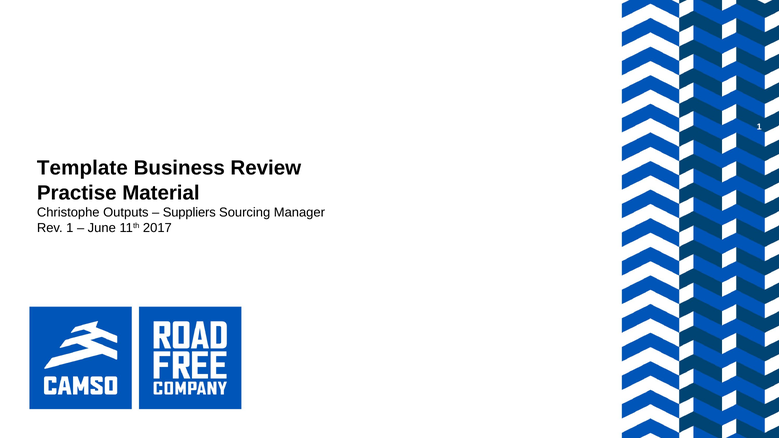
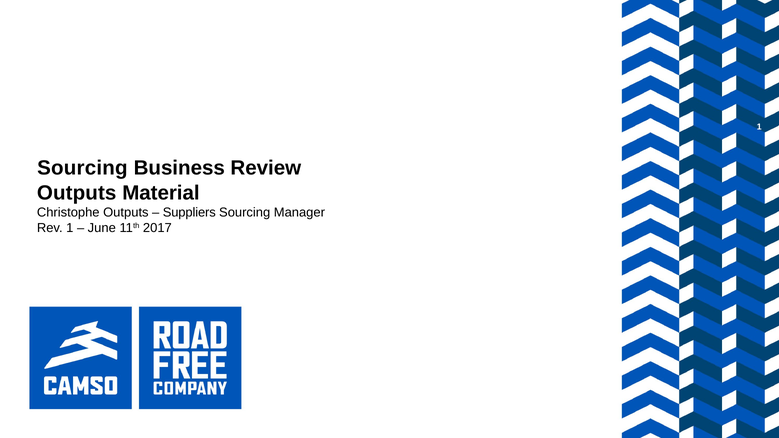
Template at (82, 168): Template -> Sourcing
Practise at (77, 193): Practise -> Outputs
